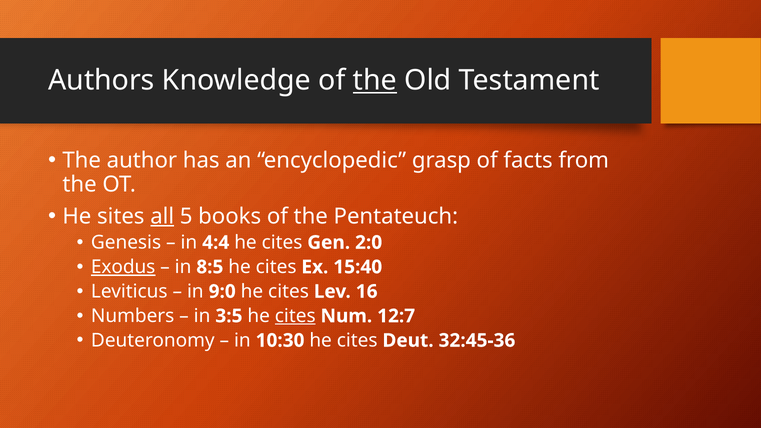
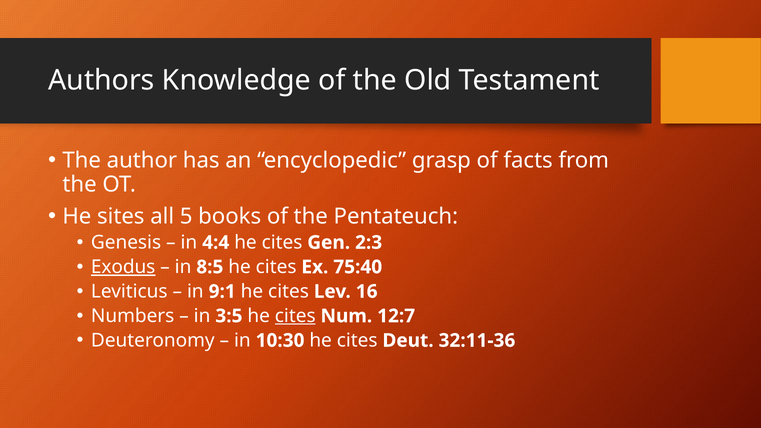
the at (375, 81) underline: present -> none
all underline: present -> none
2:0: 2:0 -> 2:3
15:40: 15:40 -> 75:40
9:0: 9:0 -> 9:1
32:45-36: 32:45-36 -> 32:11-36
